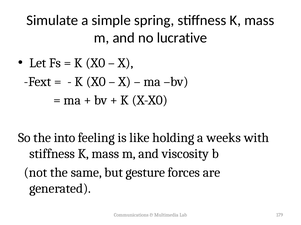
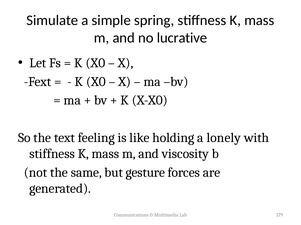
into: into -> text
weeks: weeks -> lonely
